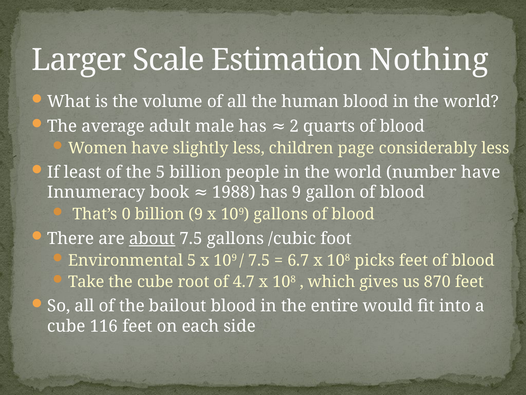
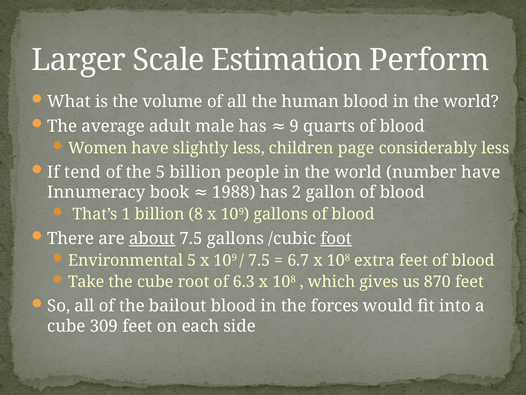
Nothing: Nothing -> Perform
2: 2 -> 9
least: least -> tend
has 9: 9 -> 2
0: 0 -> 1
billion 9: 9 -> 8
foot underline: none -> present
picks: picks -> extra
4.7: 4.7 -> 6.3
entire: entire -> forces
116: 116 -> 309
